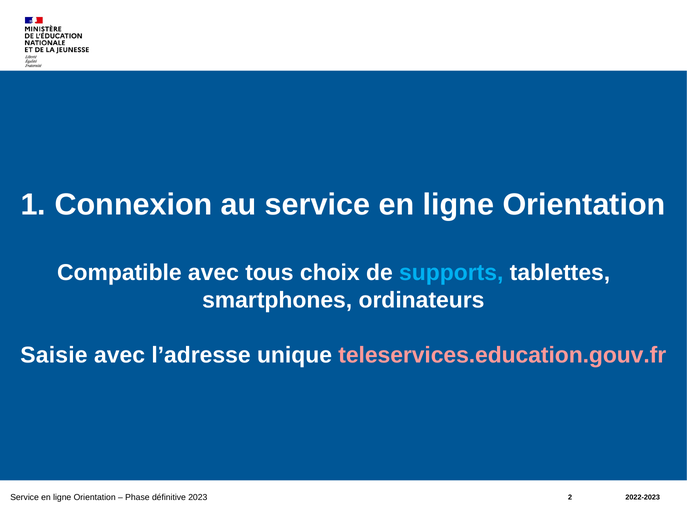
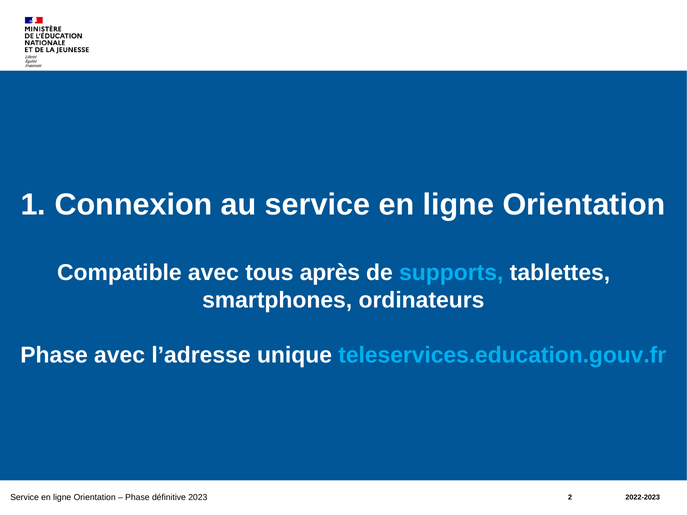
choix: choix -> après
Saisie at (54, 355): Saisie -> Phase
teleservices.education.gouv.fr colour: pink -> light blue
